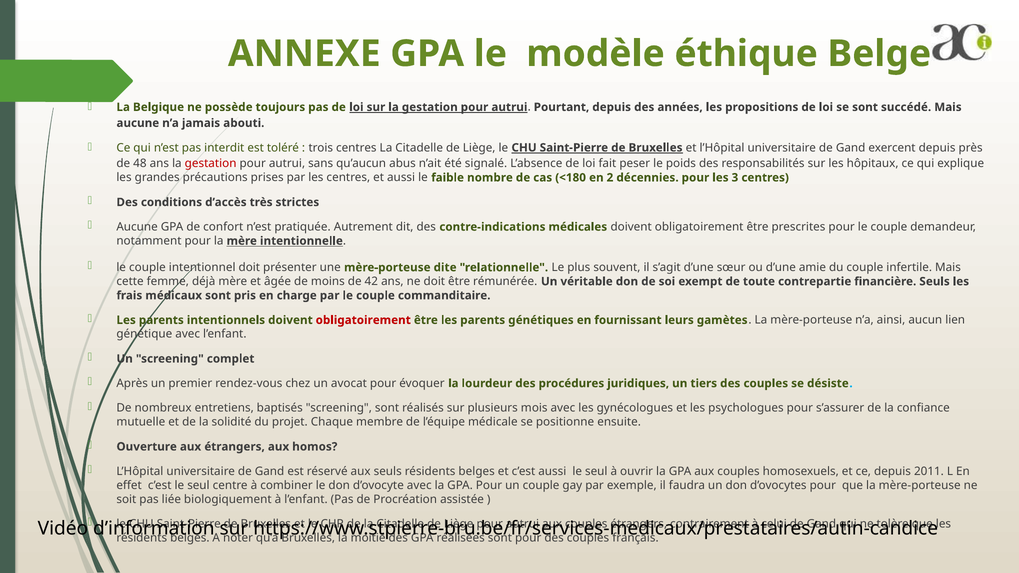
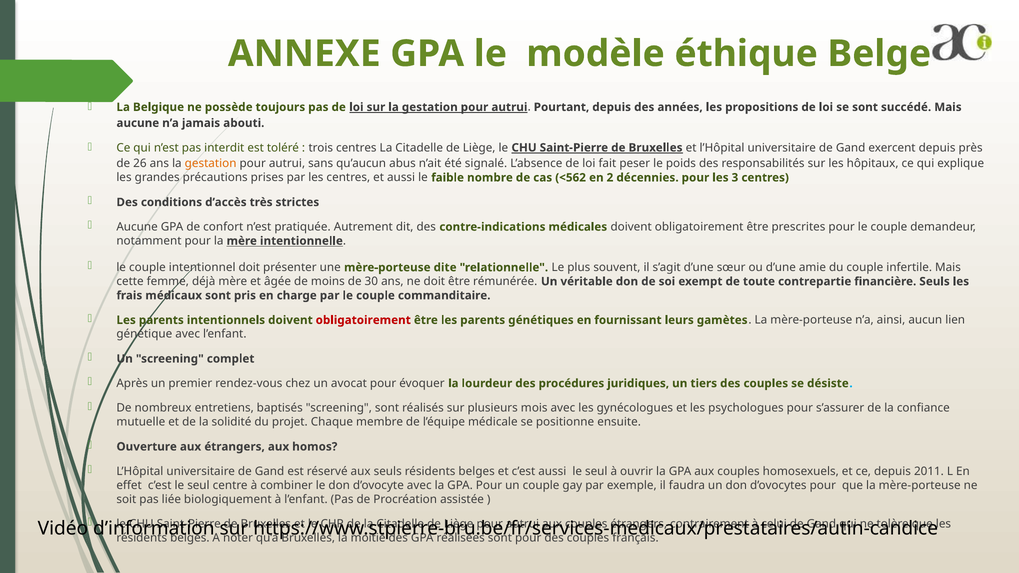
48: 48 -> 26
gestation at (211, 164) colour: red -> orange
<180: <180 -> <562
42: 42 -> 30
